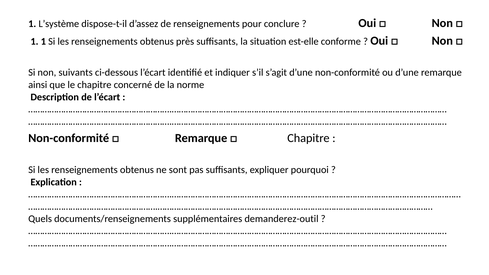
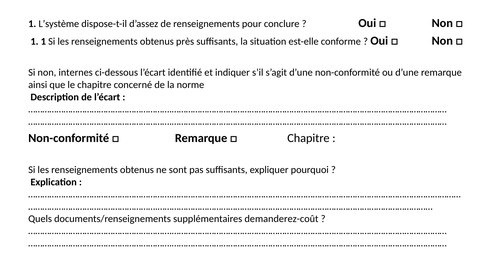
suivants: suivants -> internes
demanderez-outil: demanderez-outil -> demanderez-coût
